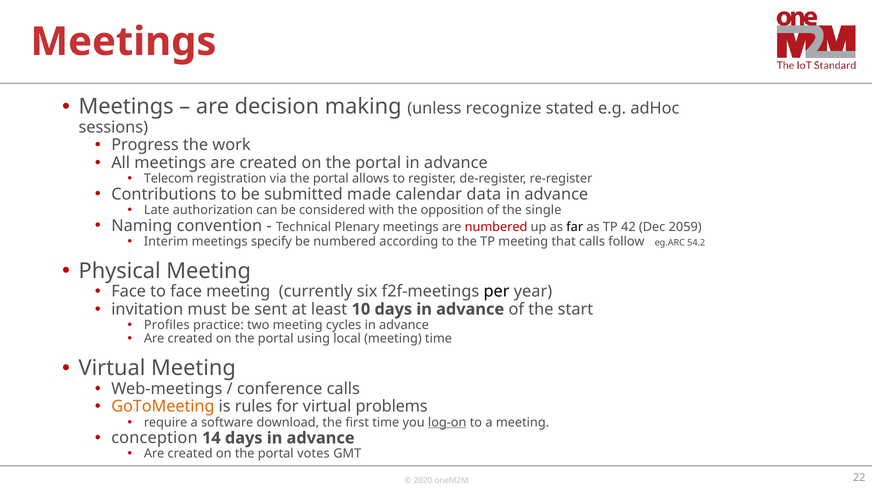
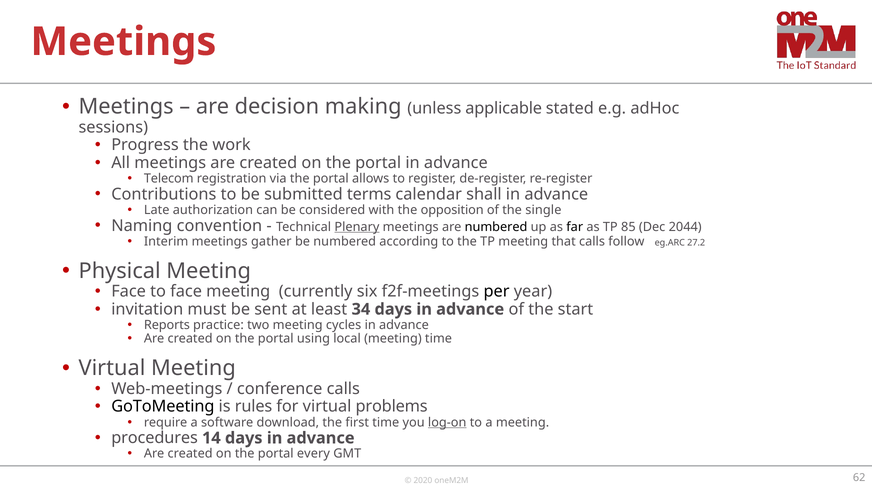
recognize: recognize -> applicable
made: made -> terms
data: data -> shall
Plenary underline: none -> present
numbered at (496, 227) colour: red -> black
42: 42 -> 85
2059: 2059 -> 2044
specify: specify -> gather
54.2: 54.2 -> 27.2
10: 10 -> 34
Profiles: Profiles -> Reports
GoToMeeting colour: orange -> black
conception: conception -> procedures
votes: votes -> every
22: 22 -> 62
